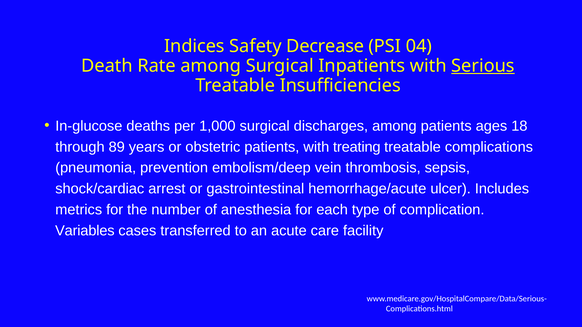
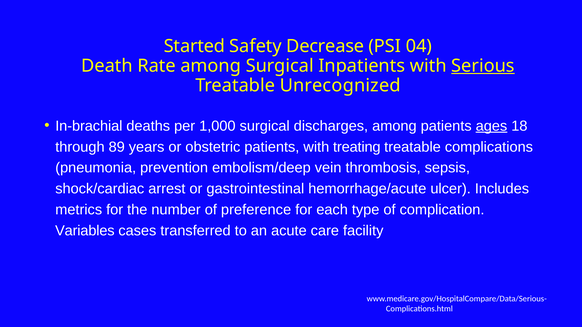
Indices: Indices -> Started
Insufficiencies: Insufficiencies -> Unrecognized
In-glucose: In-glucose -> In-brachial
ages underline: none -> present
anesthesia: anesthesia -> preference
